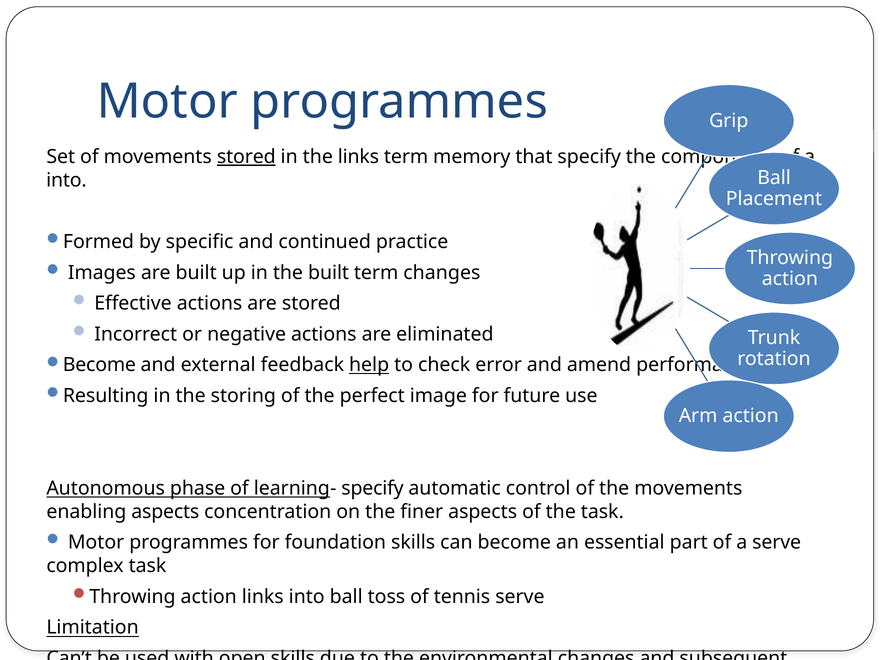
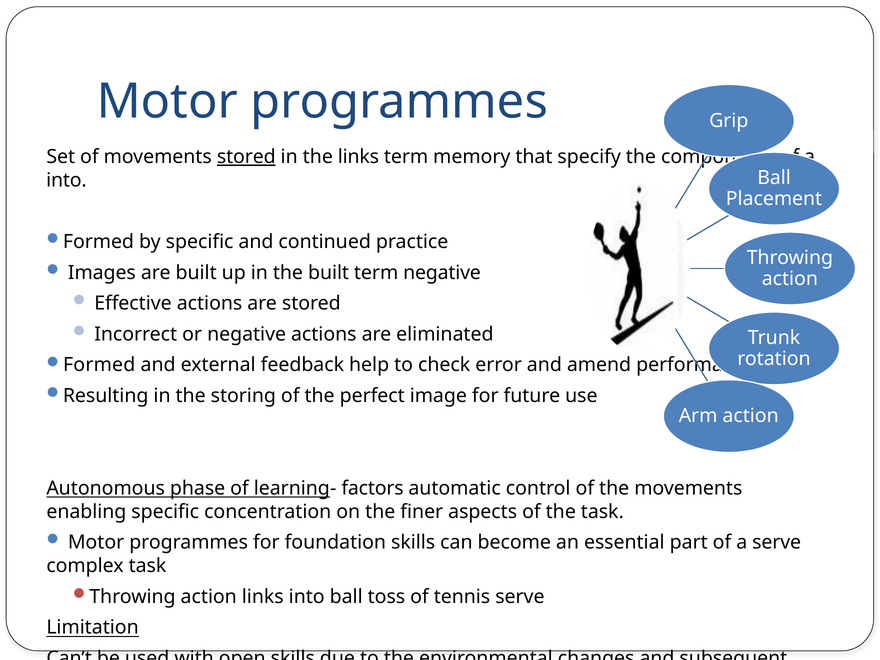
term changes: changes -> negative
Become at (99, 365): Become -> Formed
help underline: present -> none
learning- specify: specify -> factors
enabling aspects: aspects -> specific
